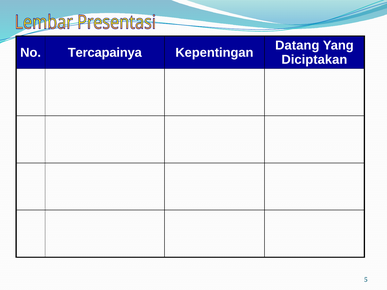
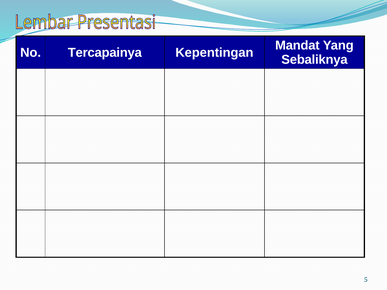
Datang: Datang -> Mandat
Diciptakan: Diciptakan -> Sebaliknya
